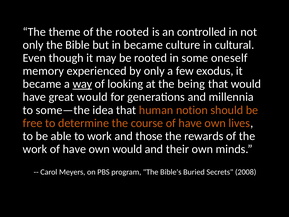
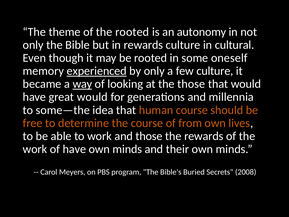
controlled: controlled -> autonomy
in became: became -> rewards
experienced underline: none -> present
few exodus: exodus -> culture
the being: being -> those
human notion: notion -> course
course of have: have -> from
would at (127, 149): would -> minds
